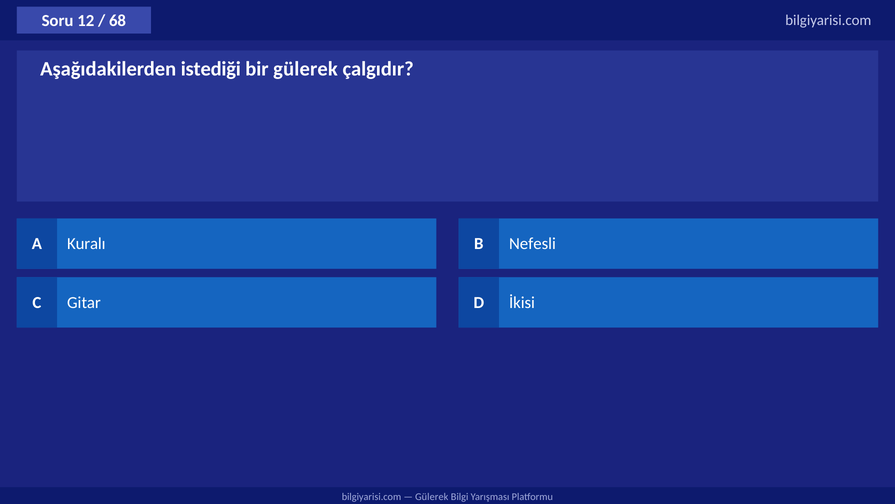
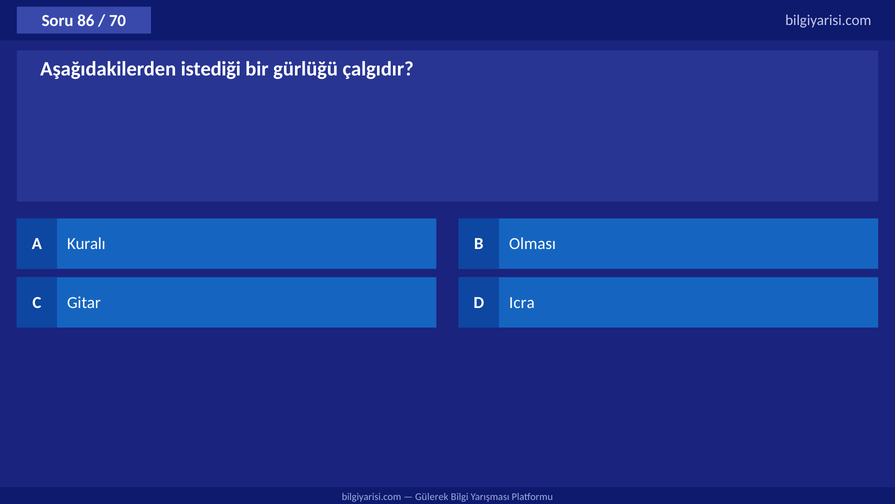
12: 12 -> 86
68: 68 -> 70
bir gülerek: gülerek -> gürlüğü
Nefesli: Nefesli -> Olması
İkisi: İkisi -> Icra
